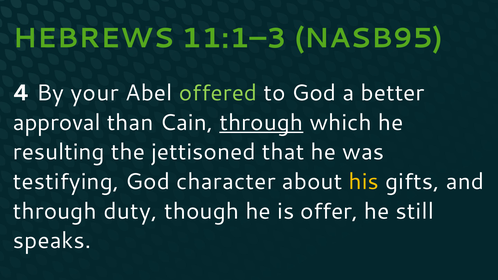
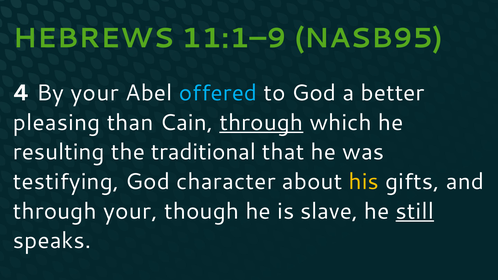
11:1–3: 11:1–3 -> 11:1–9
offered colour: light green -> light blue
approval: approval -> pleasing
jettisoned: jettisoned -> traditional
through duty: duty -> your
offer: offer -> slave
still underline: none -> present
